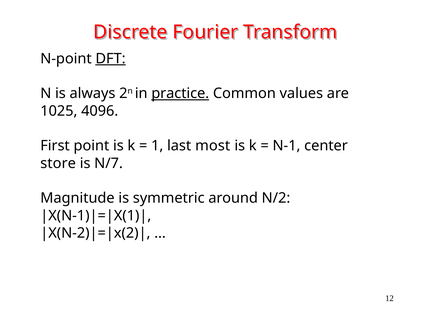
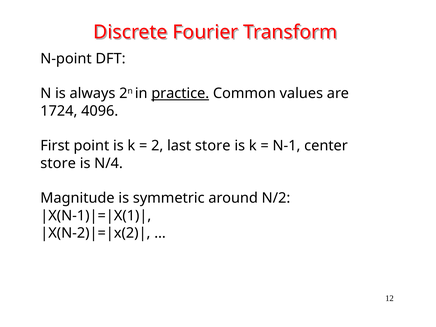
DFT underline: present -> none
1025: 1025 -> 1724
1: 1 -> 2
last most: most -> store
N/7: N/7 -> N/4
